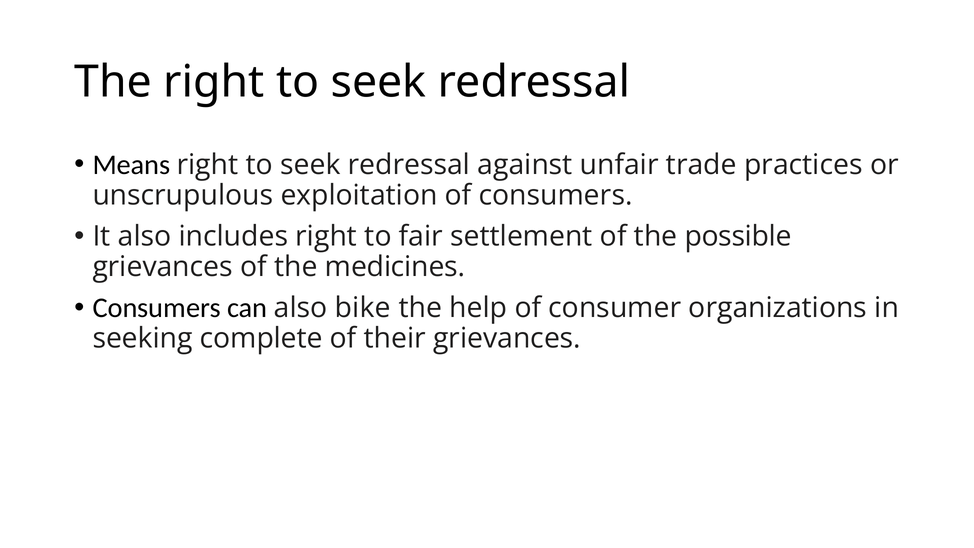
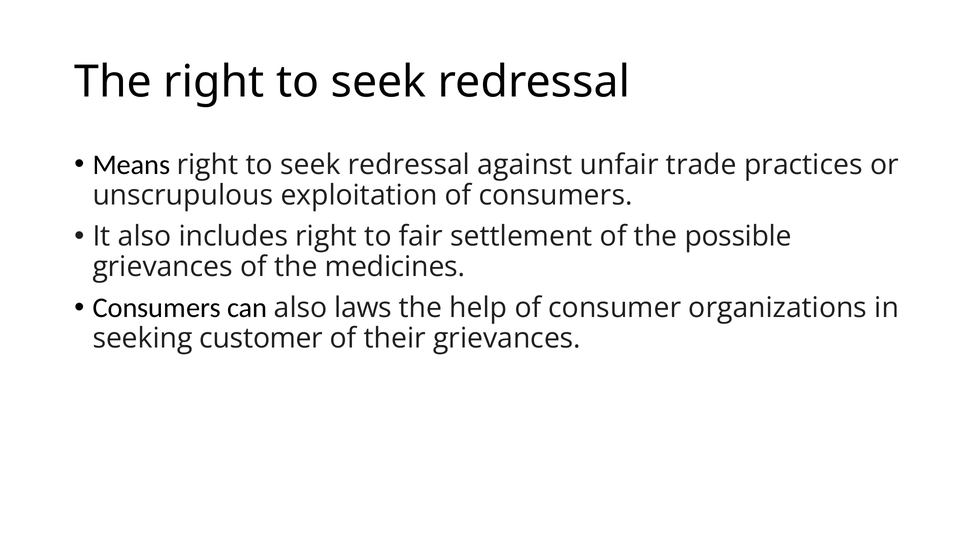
bike: bike -> laws
complete: complete -> customer
